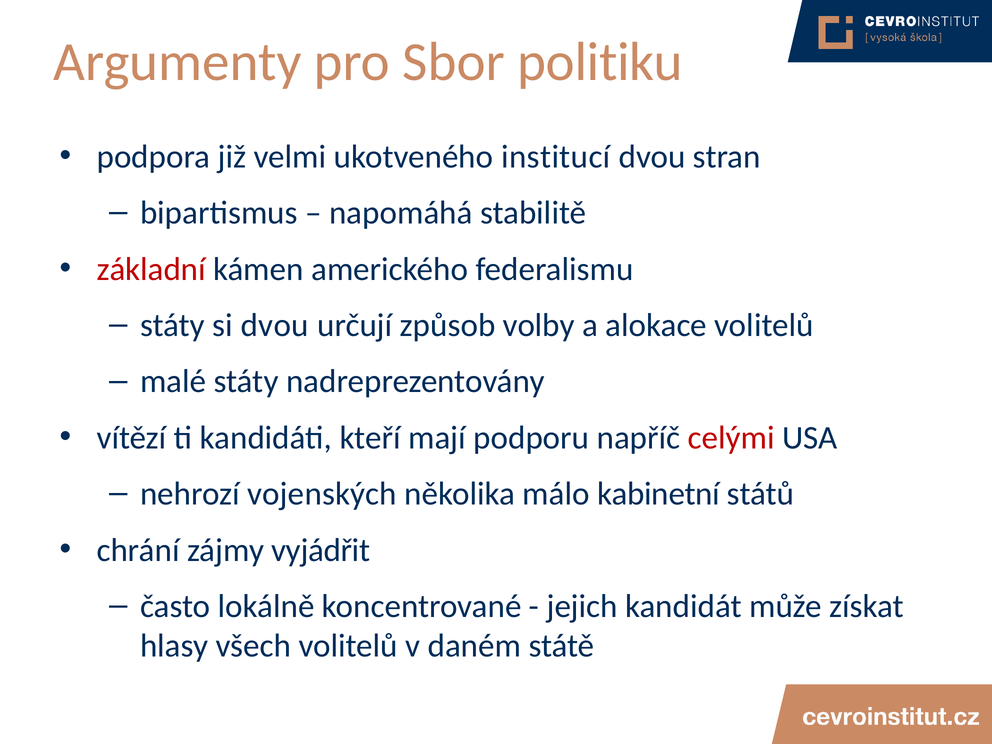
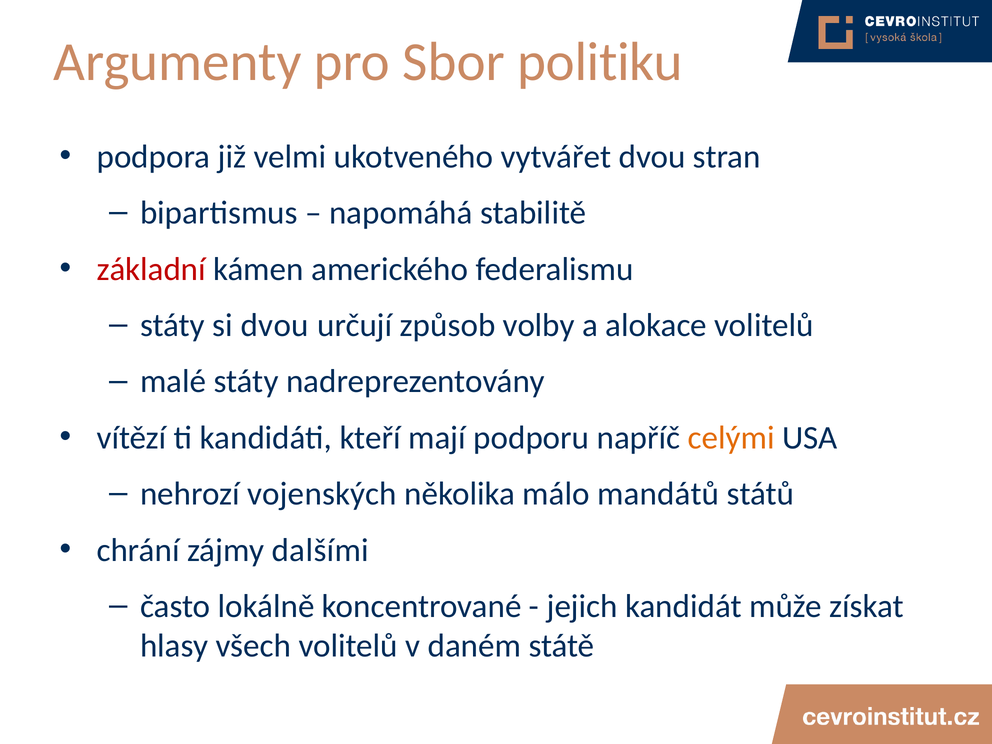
institucí: institucí -> vytvářet
celými colour: red -> orange
kabinetní: kabinetní -> mandátů
vyjádřit: vyjádřit -> dalšími
